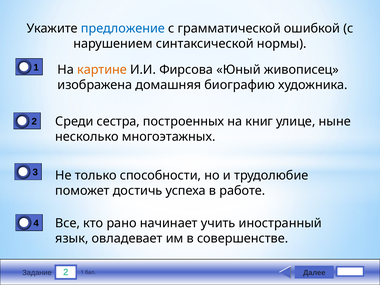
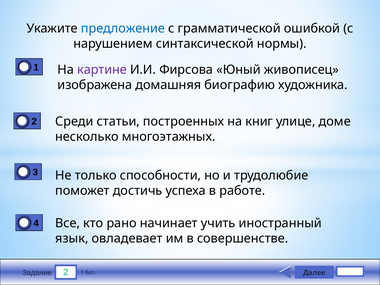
картине colour: orange -> purple
сестра: сестра -> статьи
ныне: ныне -> доме
